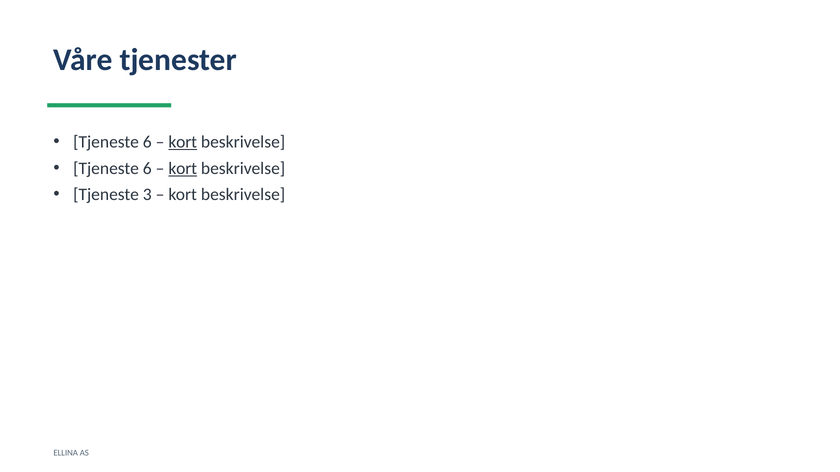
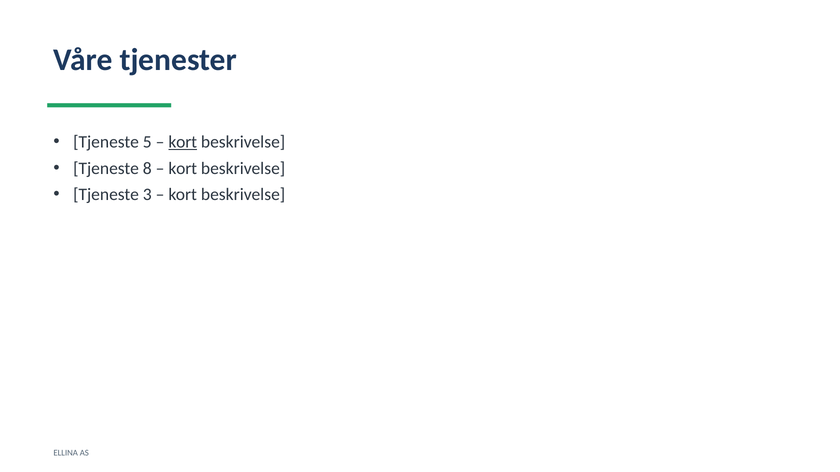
6 at (147, 142): 6 -> 5
6 at (147, 169): 6 -> 8
kort at (183, 169) underline: present -> none
